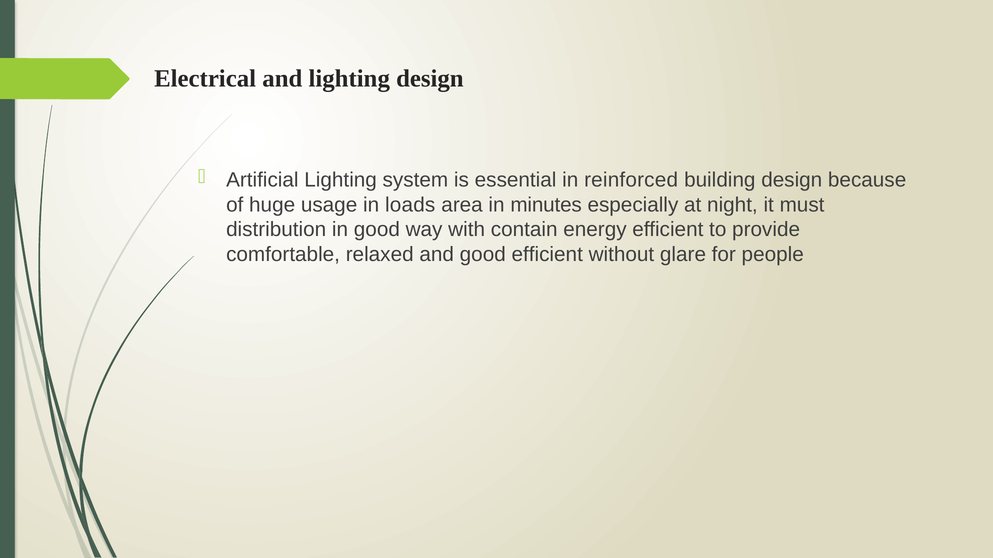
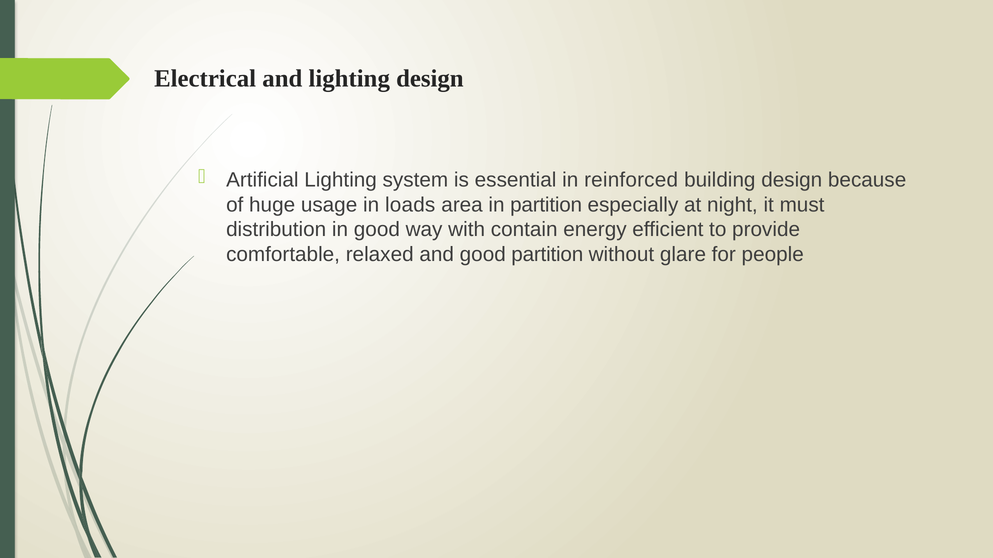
in minutes: minutes -> partition
good efficient: efficient -> partition
